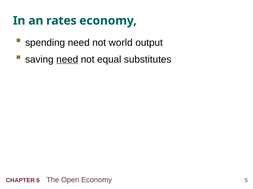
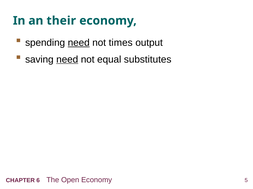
rates: rates -> their
need at (79, 43) underline: none -> present
world: world -> times
